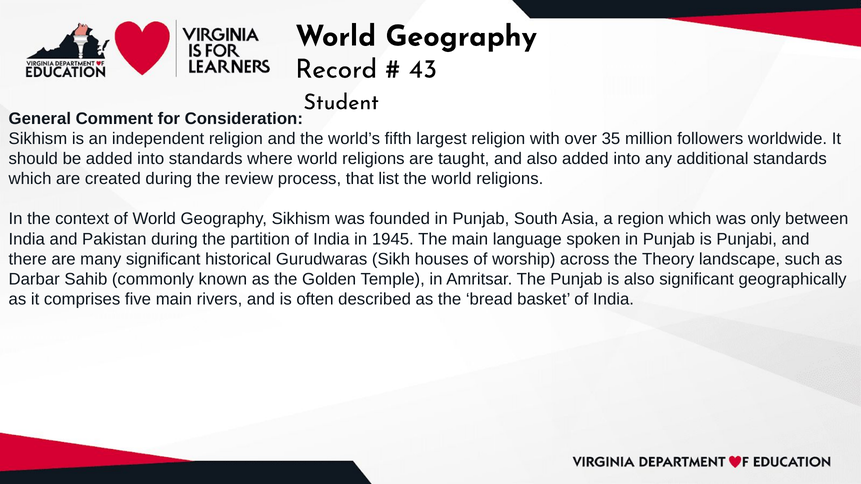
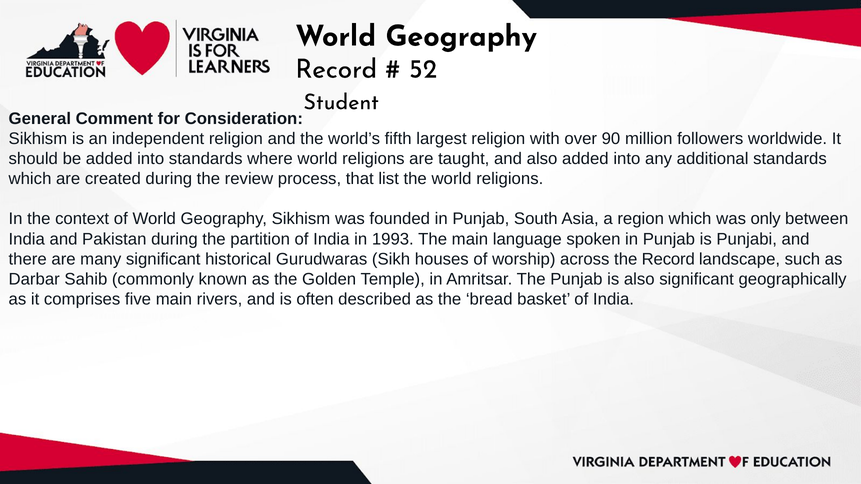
43: 43 -> 52
35: 35 -> 90
1945: 1945 -> 1993
the Theory: Theory -> Record
